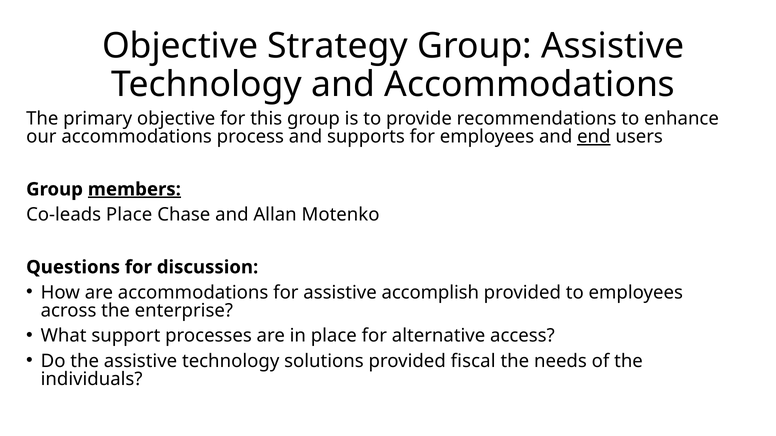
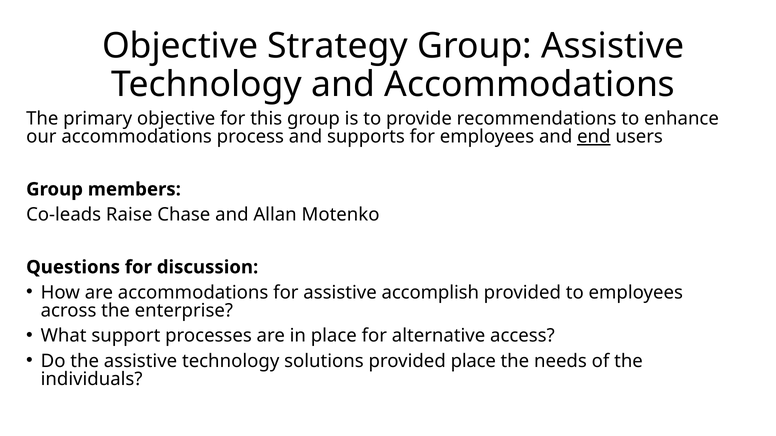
members underline: present -> none
Co-leads Place: Place -> Raise
provided fiscal: fiscal -> place
